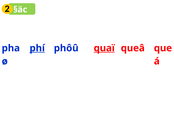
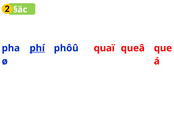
quaï underline: present -> none
